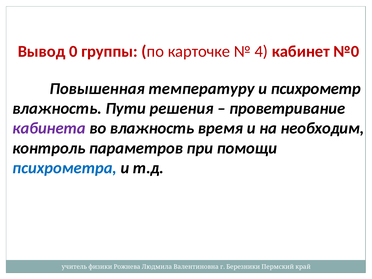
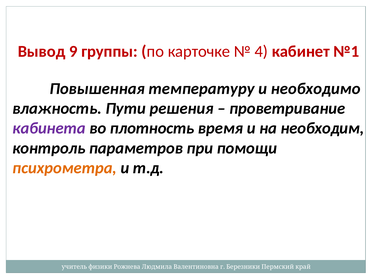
0: 0 -> 9
№0: №0 -> №1
психрометр: психрометр -> необходимо
во влажность: влажность -> плотность
психрометра colour: blue -> orange
